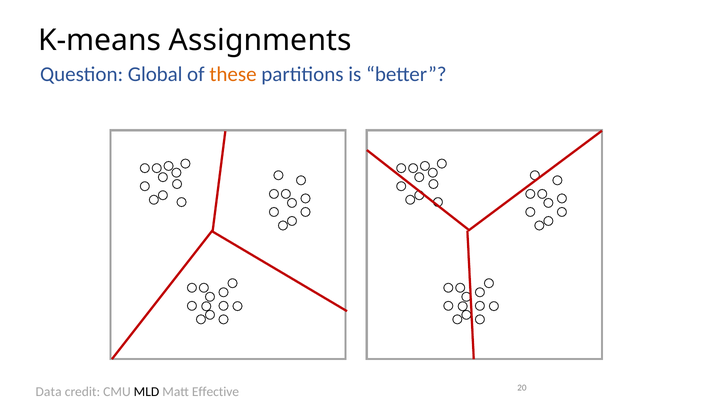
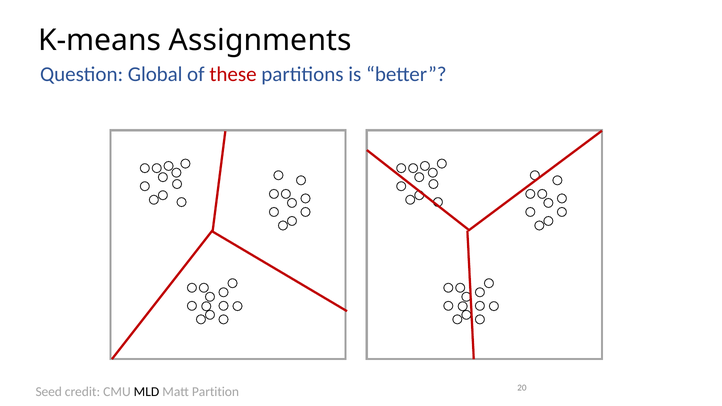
these colour: orange -> red
Data: Data -> Seed
Effective: Effective -> Partition
